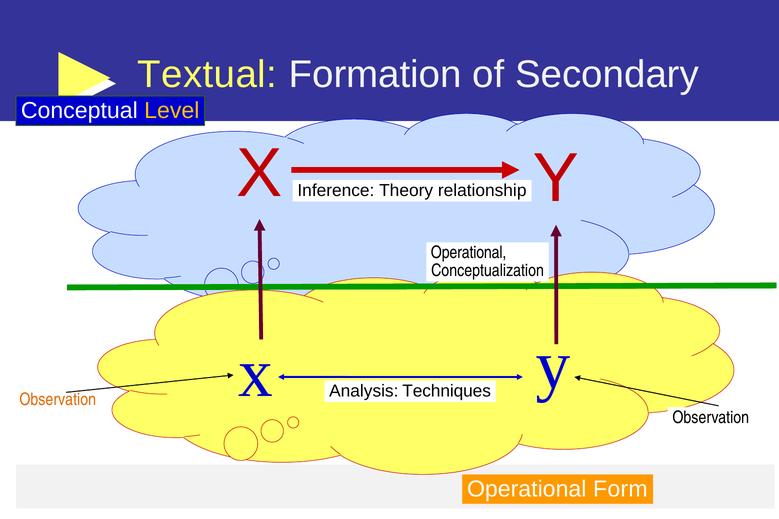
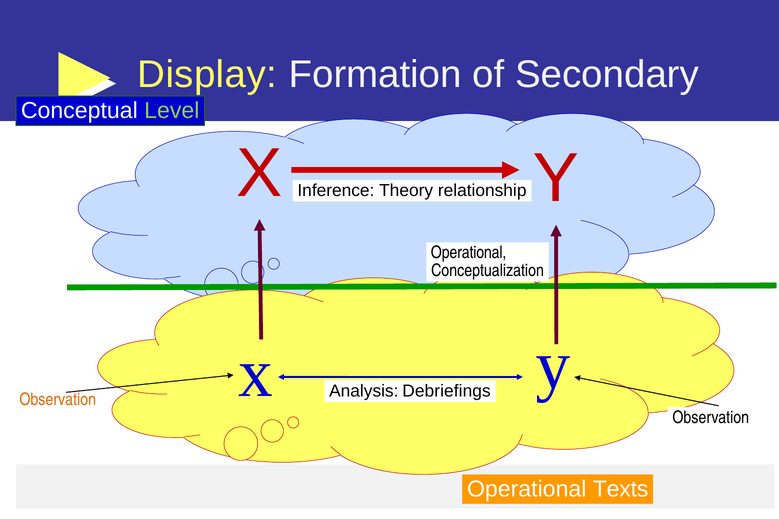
Textual: Textual -> Display
Level colour: yellow -> light green
Techniques: Techniques -> Debriefings
Form: Form -> Texts
